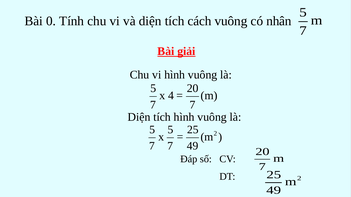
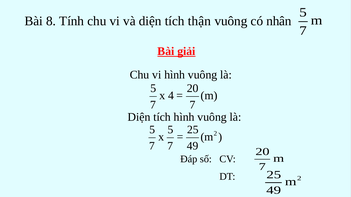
0: 0 -> 8
cách: cách -> thận
